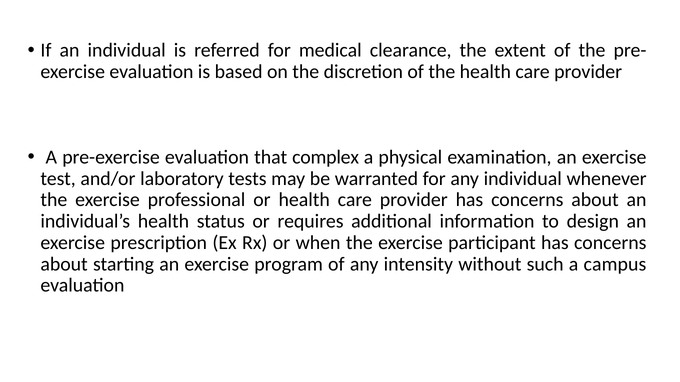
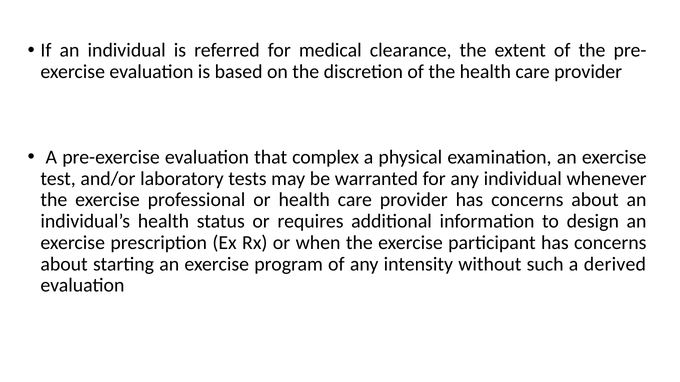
campus: campus -> derived
